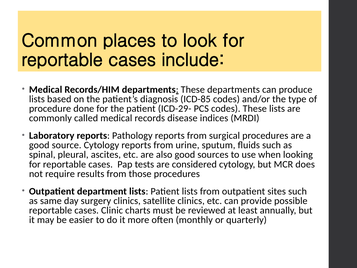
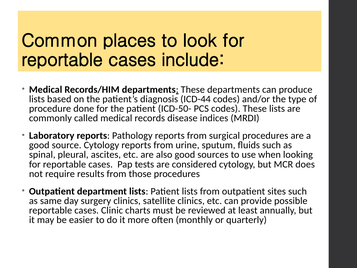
ICD-85: ICD-85 -> ICD-44
ICD-29-: ICD-29- -> ICD-50-
